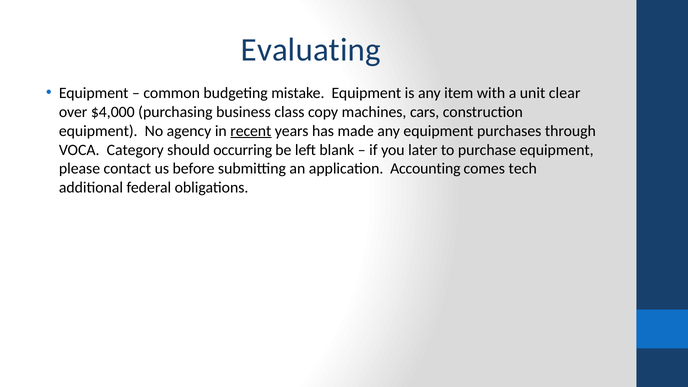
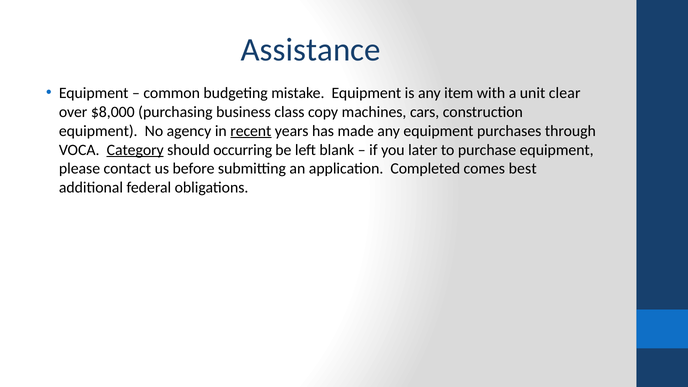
Evaluating: Evaluating -> Assistance
$4,000: $4,000 -> $8,000
Category underline: none -> present
Accounting: Accounting -> Completed
tech: tech -> best
